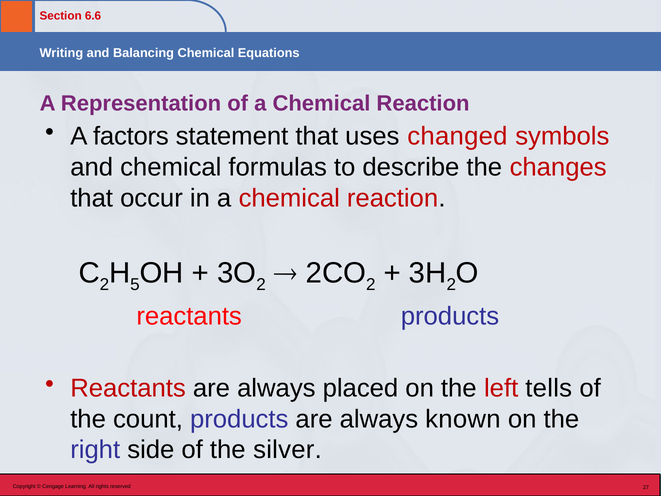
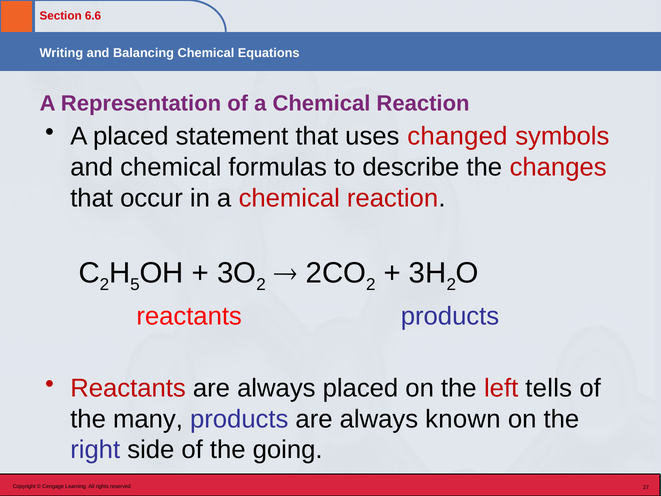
A factors: factors -> placed
count: count -> many
silver: silver -> going
